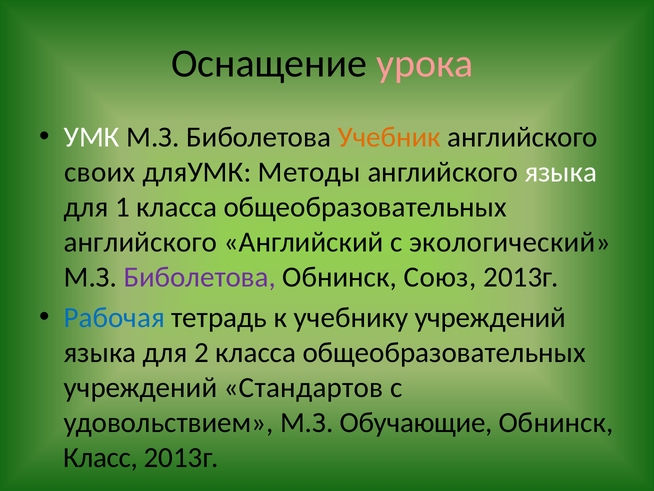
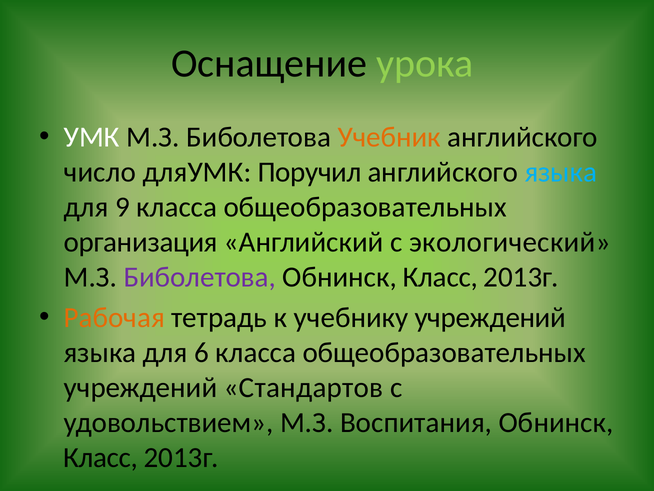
урока colour: pink -> light green
своих: своих -> число
Методы: Методы -> Поручил
языка at (561, 172) colour: white -> light blue
1: 1 -> 9
английского at (140, 242): английского -> организация
Союз at (440, 277): Союз -> Класс
Рабочая colour: blue -> orange
2: 2 -> 6
Обучающие: Обучающие -> Воспитания
